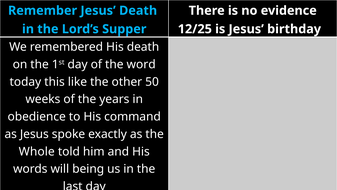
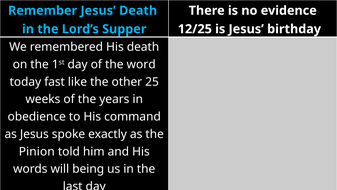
this: this -> fast
50: 50 -> 25
Whole: Whole -> Pinion
